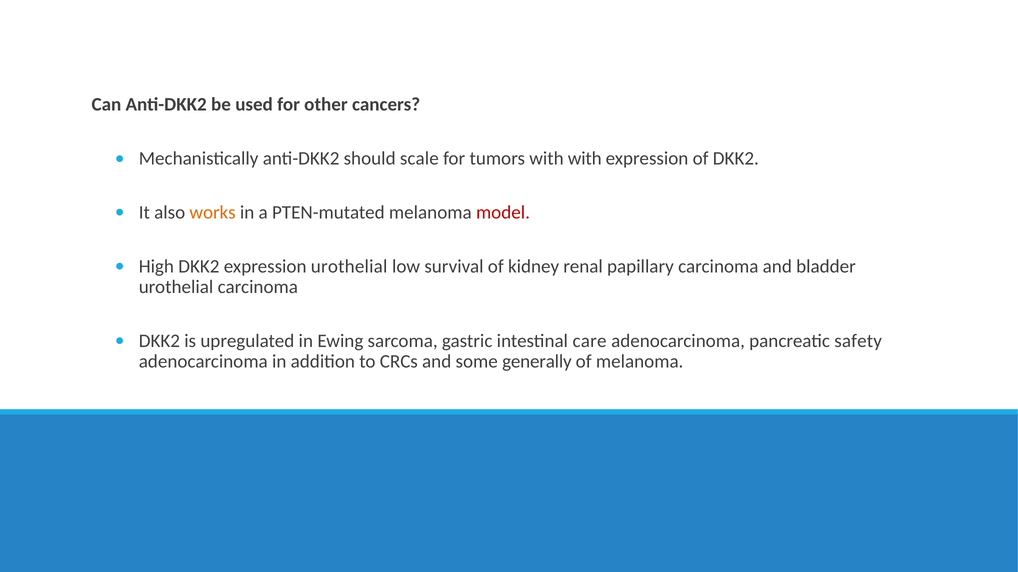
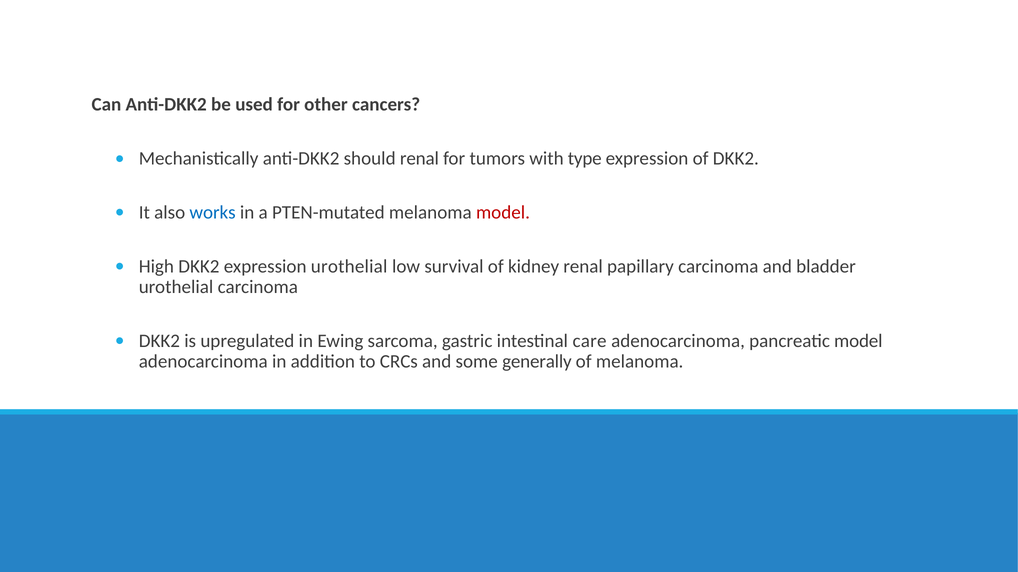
should scale: scale -> renal
with with: with -> type
works colour: orange -> blue
pancreatic safety: safety -> model
